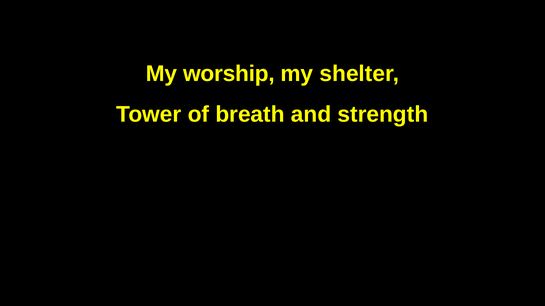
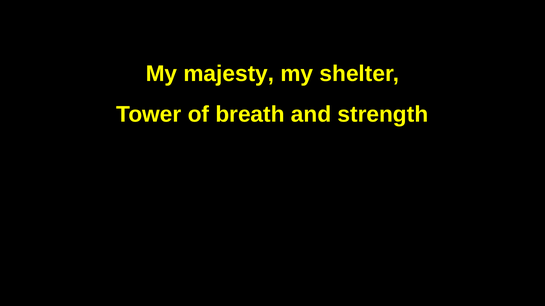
worship: worship -> majesty
